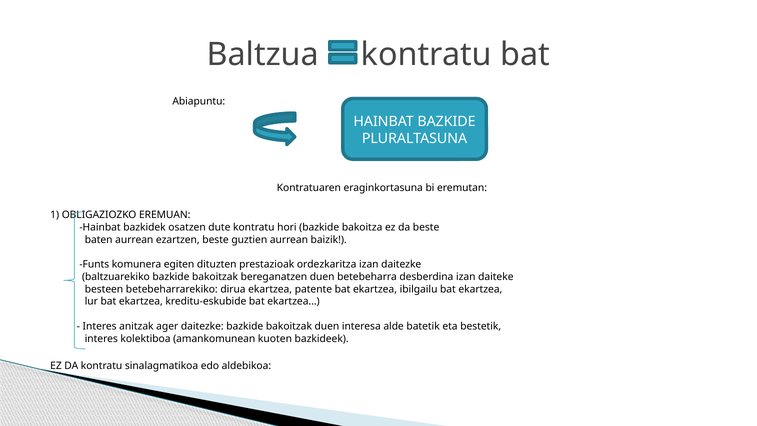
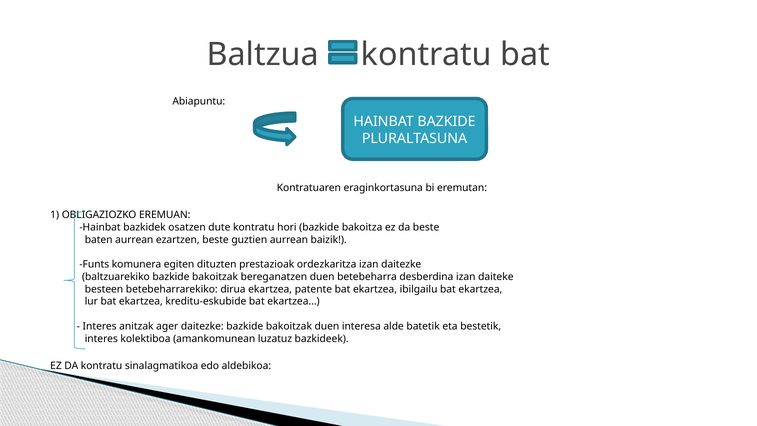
kuoten: kuoten -> luzatuz
